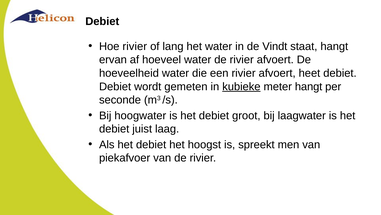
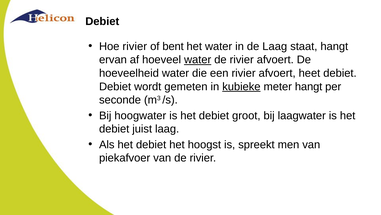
lang: lang -> bent
de Vindt: Vindt -> Laag
water at (198, 60) underline: none -> present
